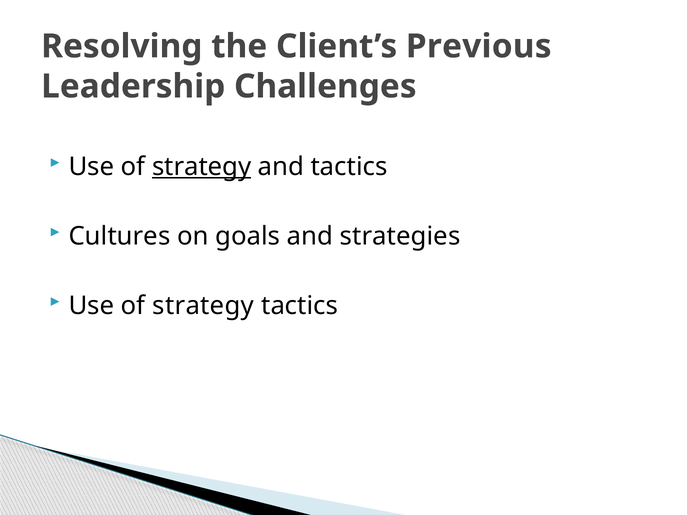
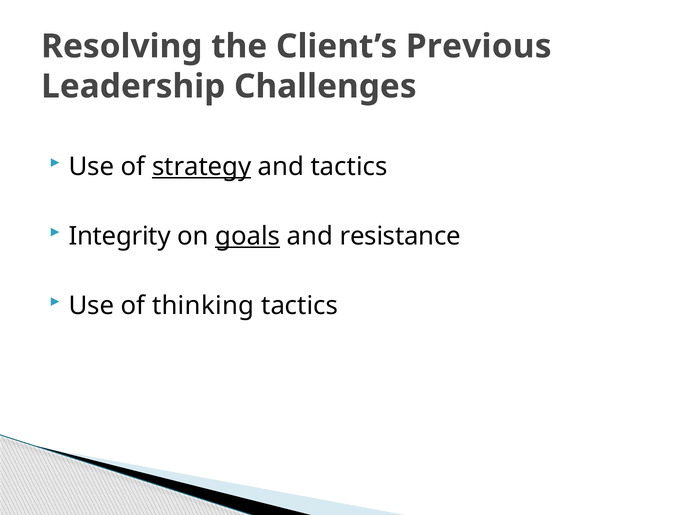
Cultures: Cultures -> Integrity
goals underline: none -> present
strategies: strategies -> resistance
strategy at (203, 306): strategy -> thinking
